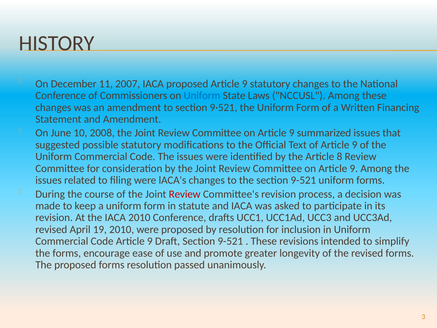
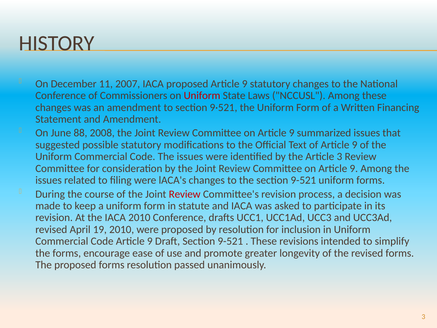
Uniform at (202, 96) colour: blue -> red
10: 10 -> 88
Article 8: 8 -> 3
